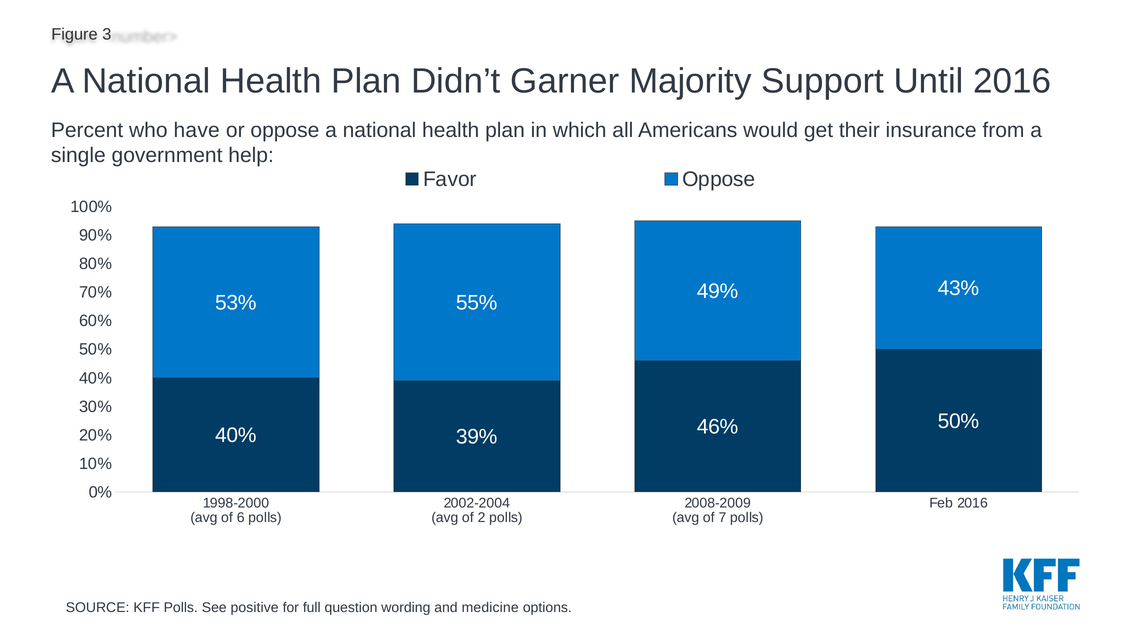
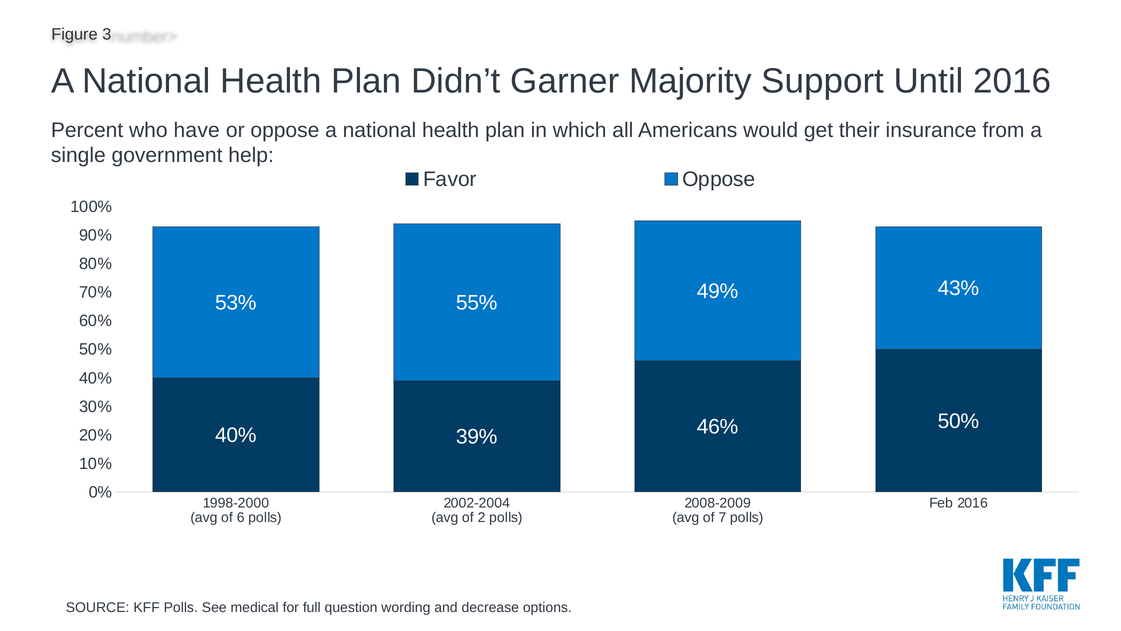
positive: positive -> medical
medicine: medicine -> decrease
